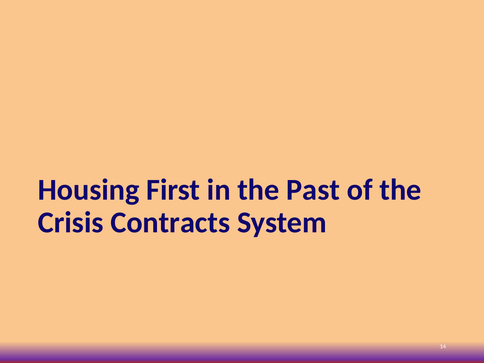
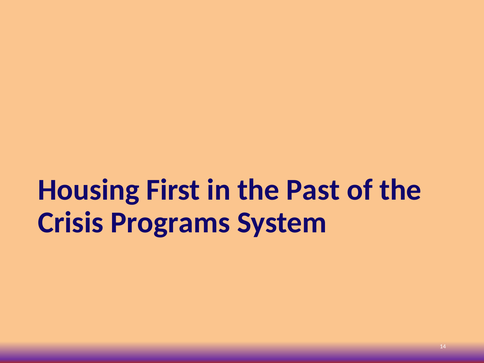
Contracts: Contracts -> Programs
